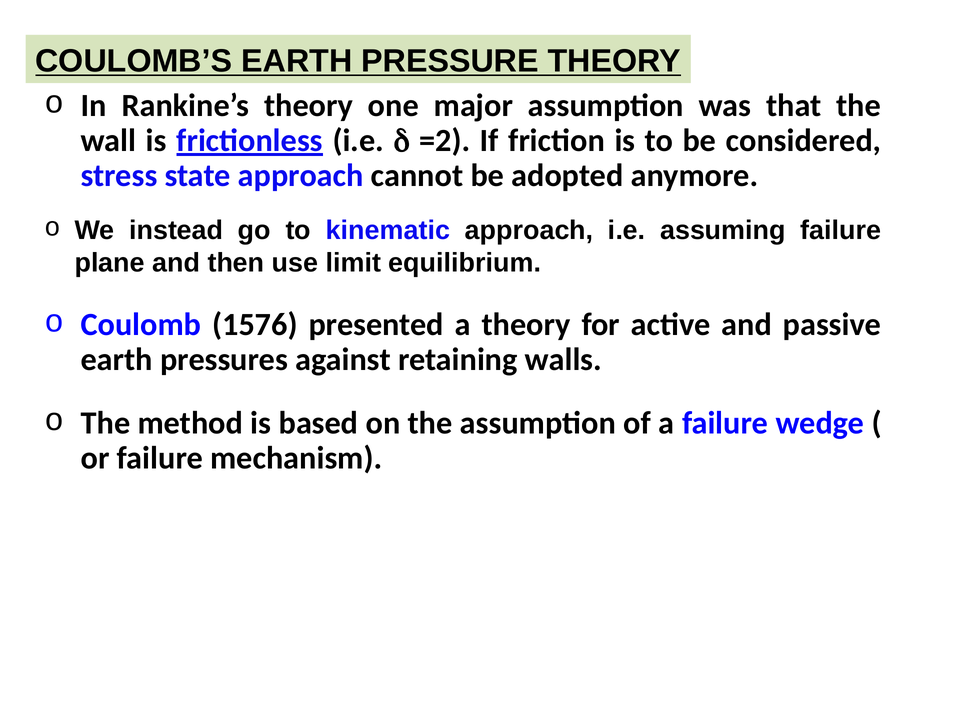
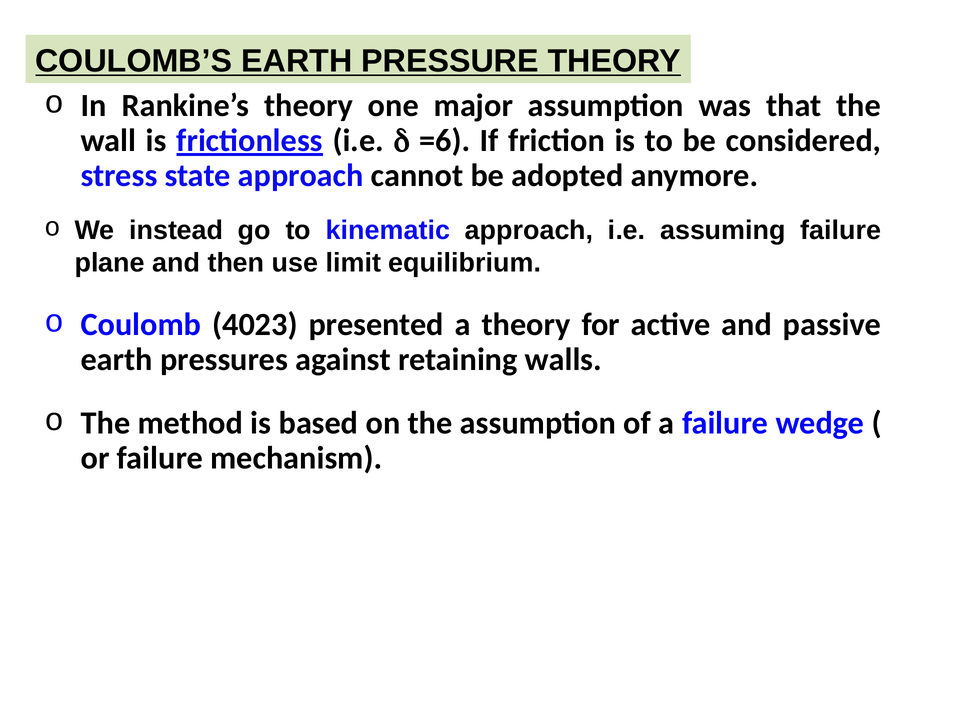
=2: =2 -> =6
1576: 1576 -> 4023
